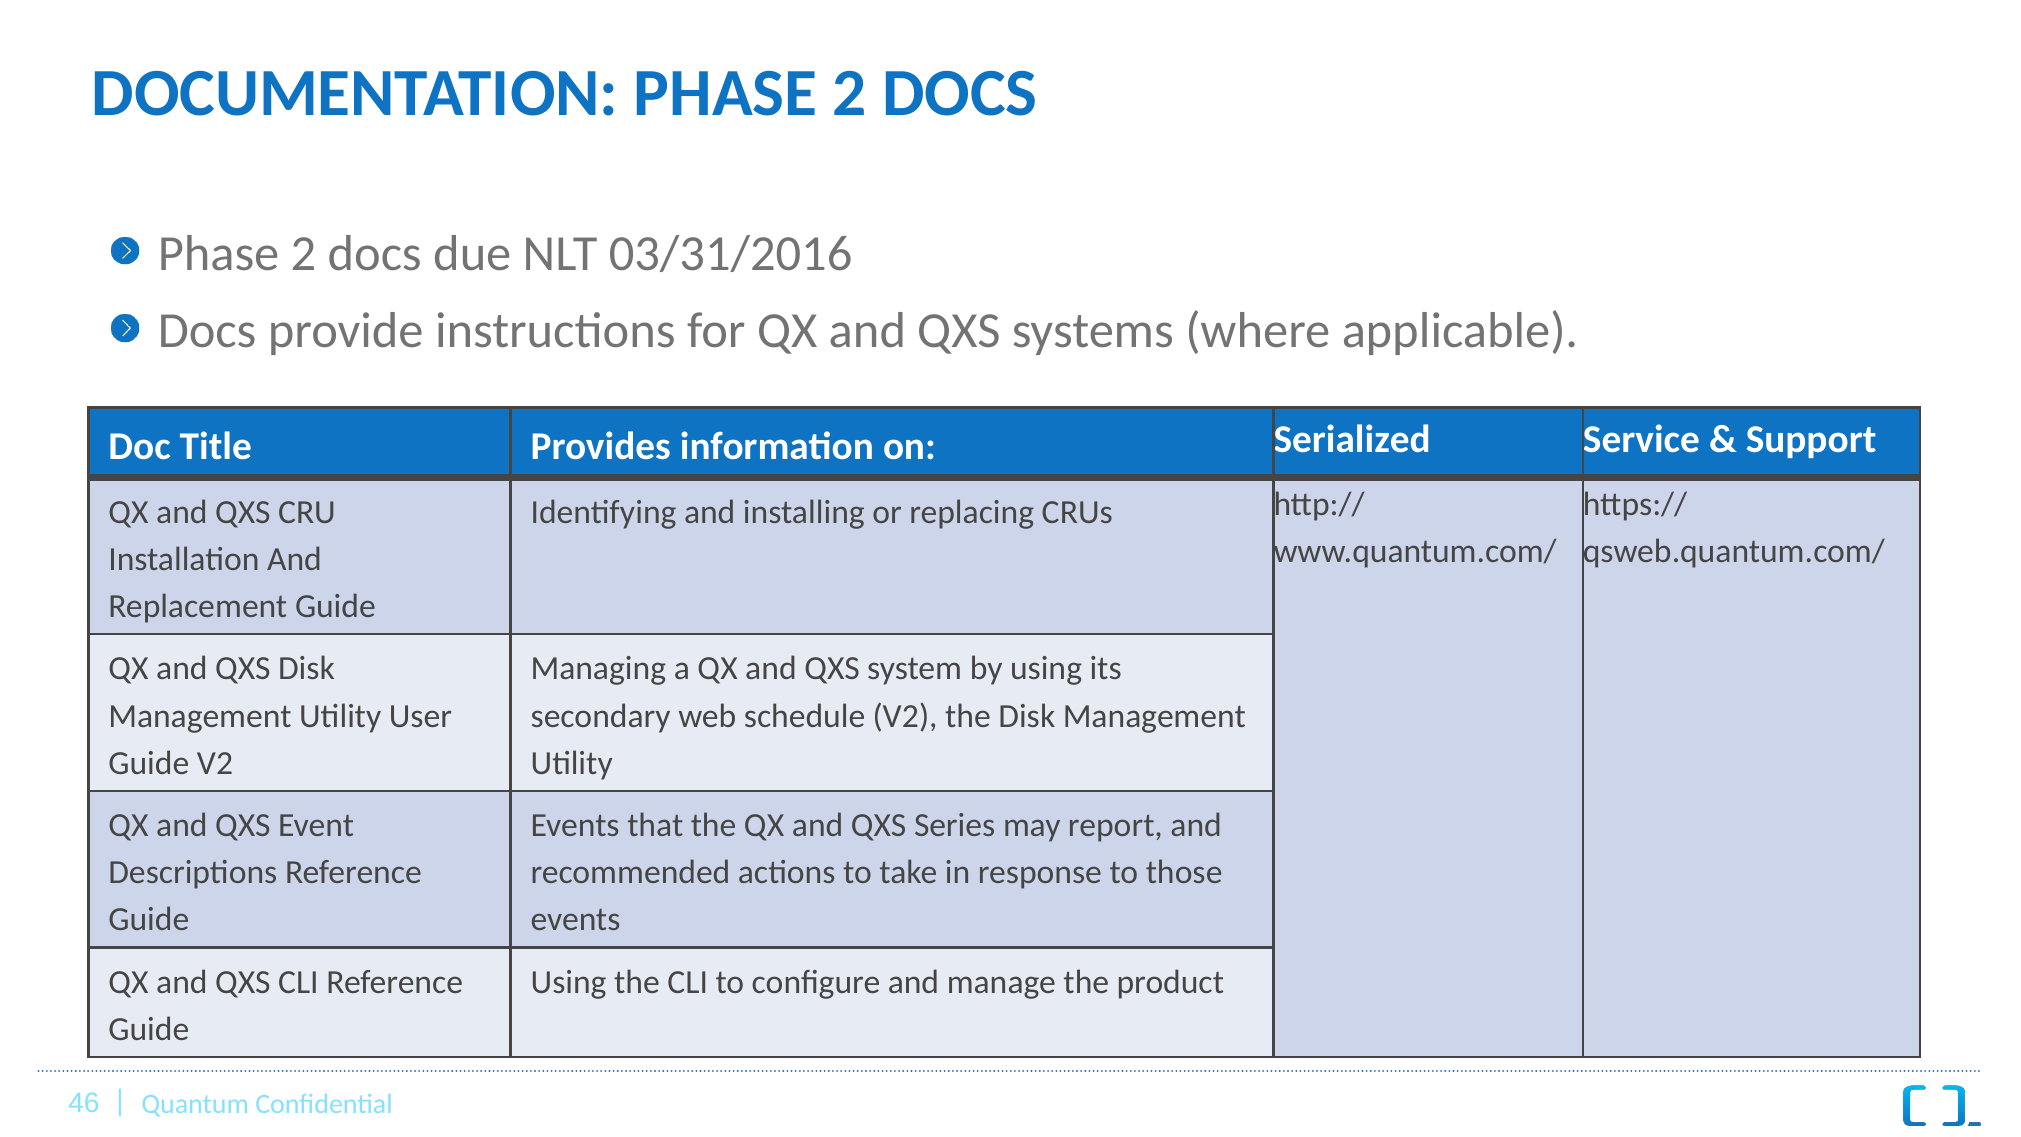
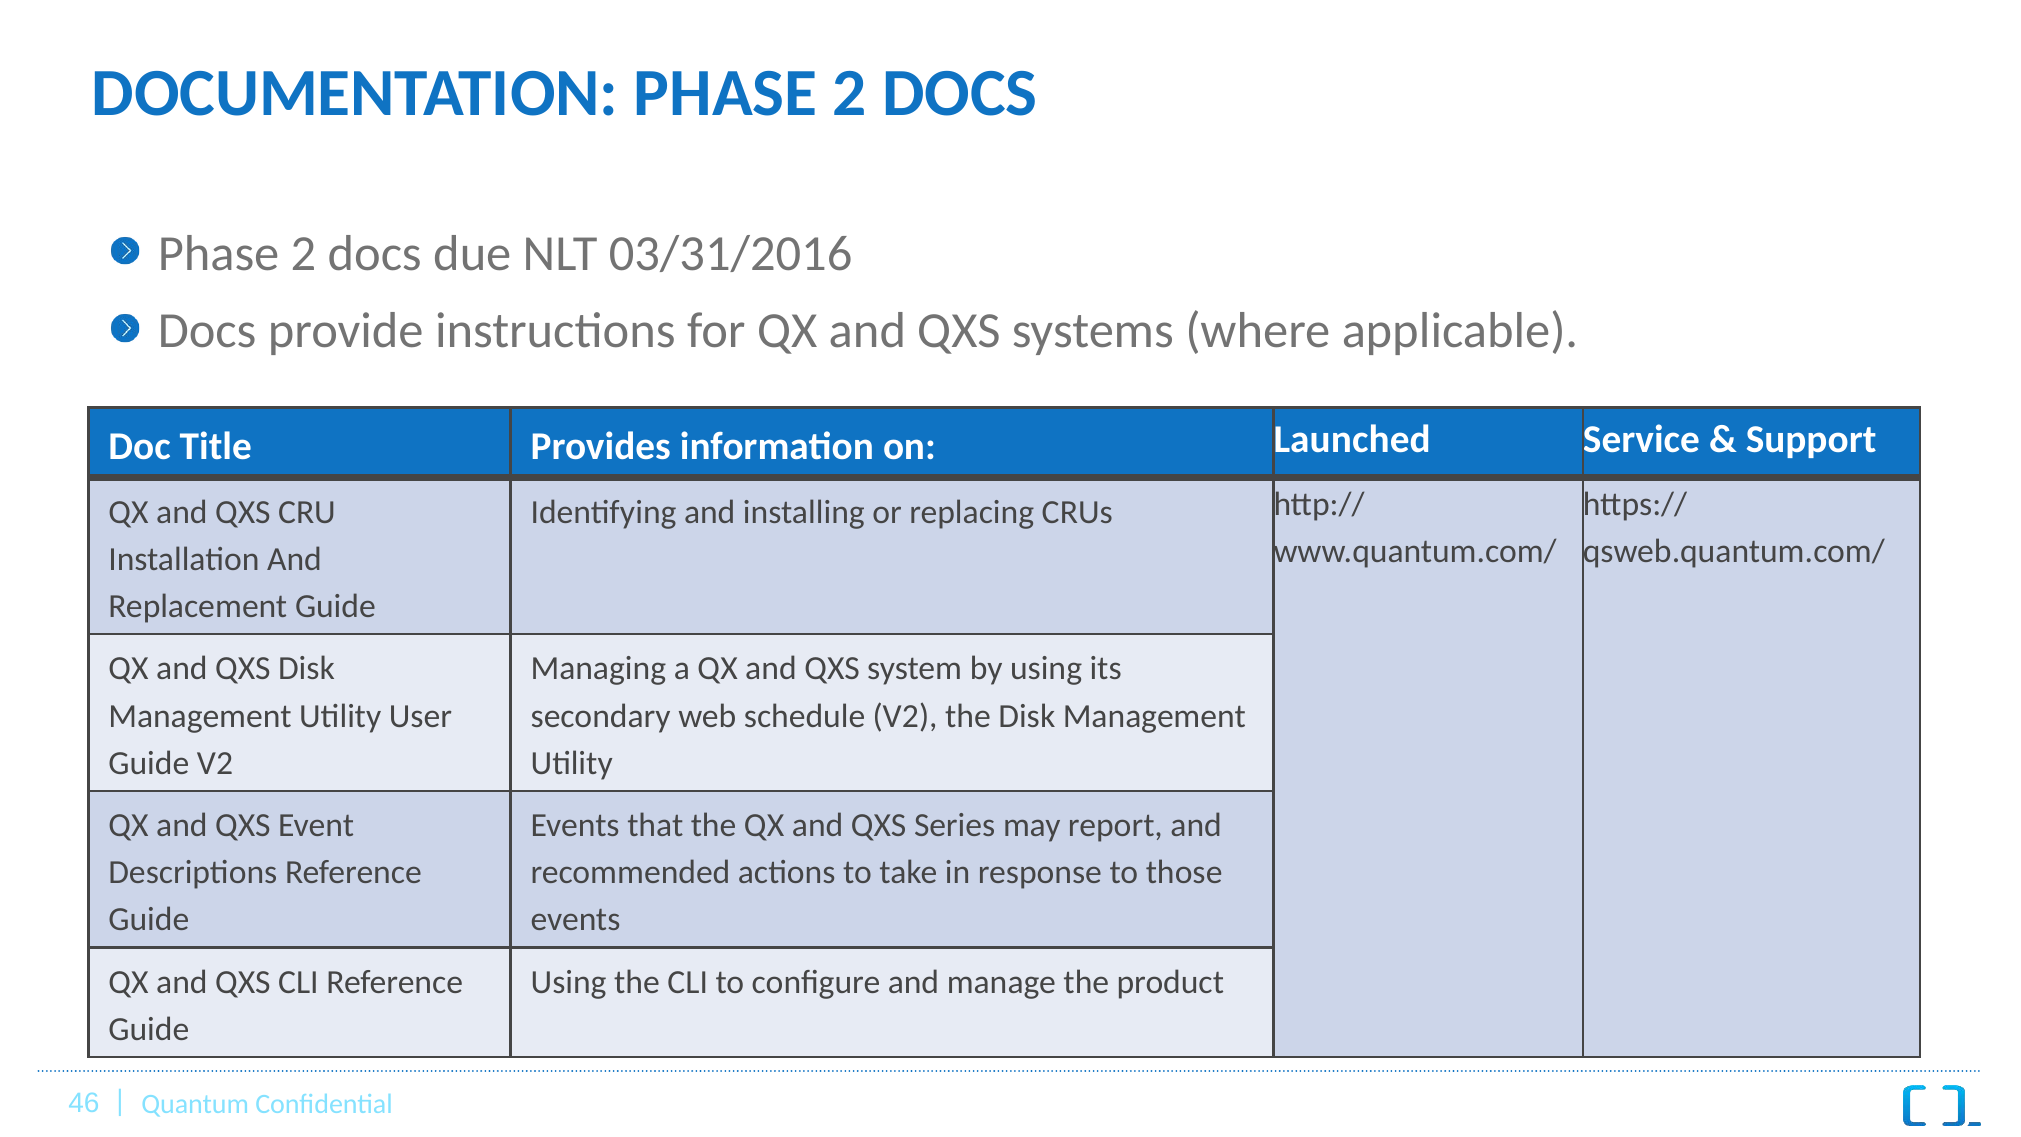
Serialized: Serialized -> Launched
